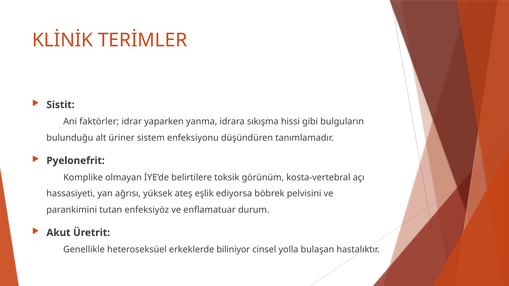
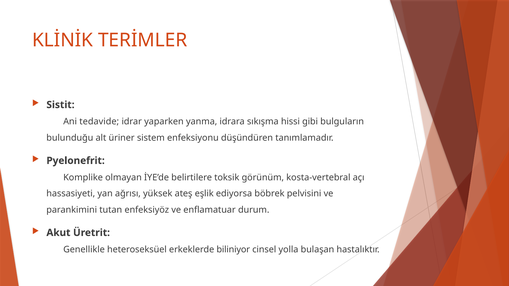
faktörler: faktörler -> tedavide
